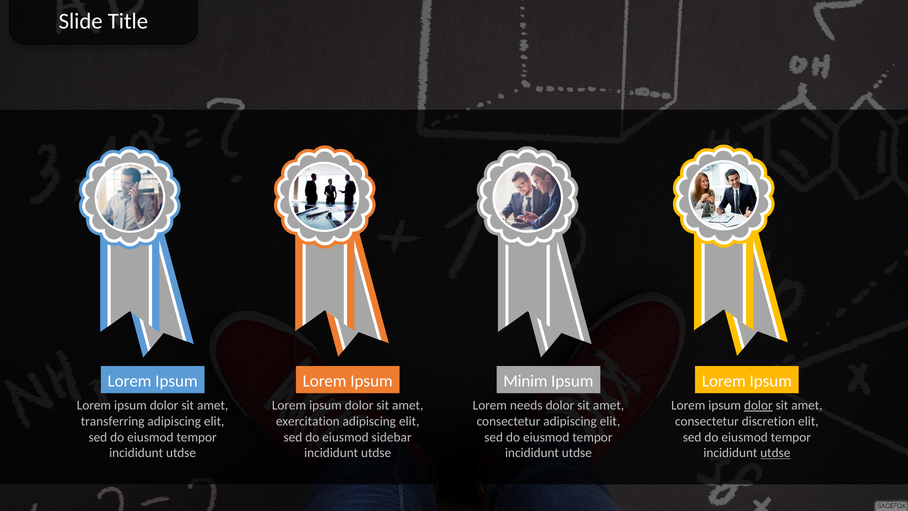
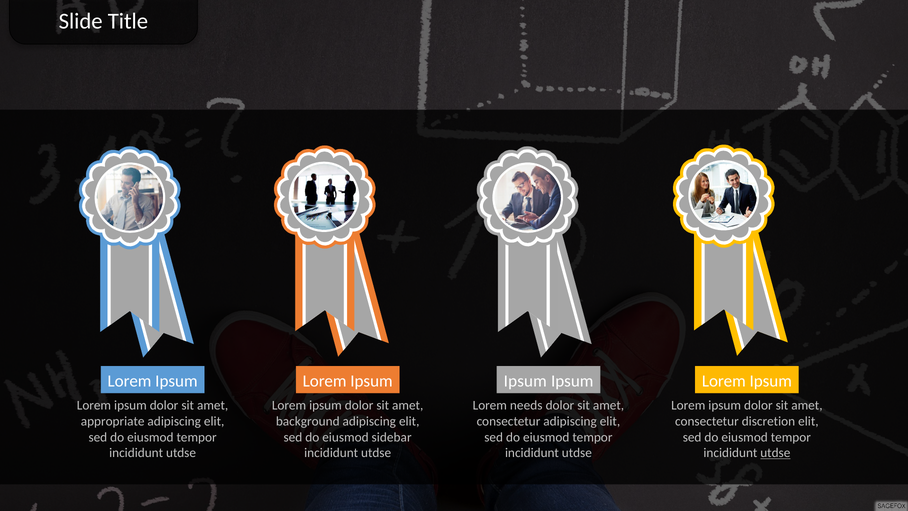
Minim at (525, 381): Minim -> Ipsum
dolor at (758, 405) underline: present -> none
transferring: transferring -> appropriate
exercitation: exercitation -> background
